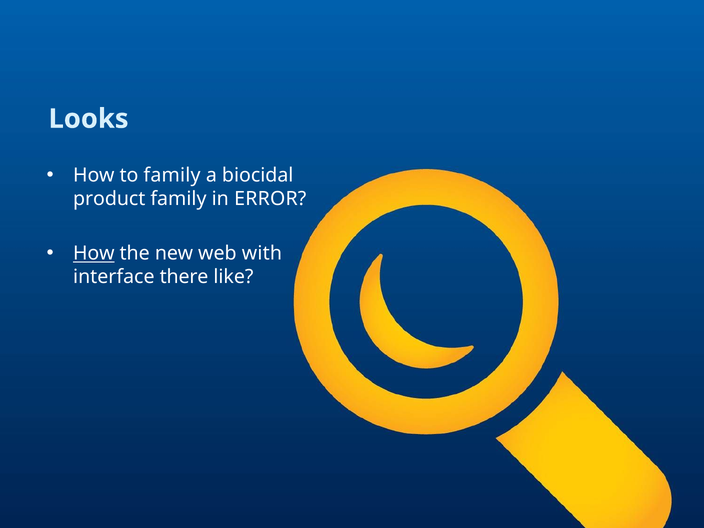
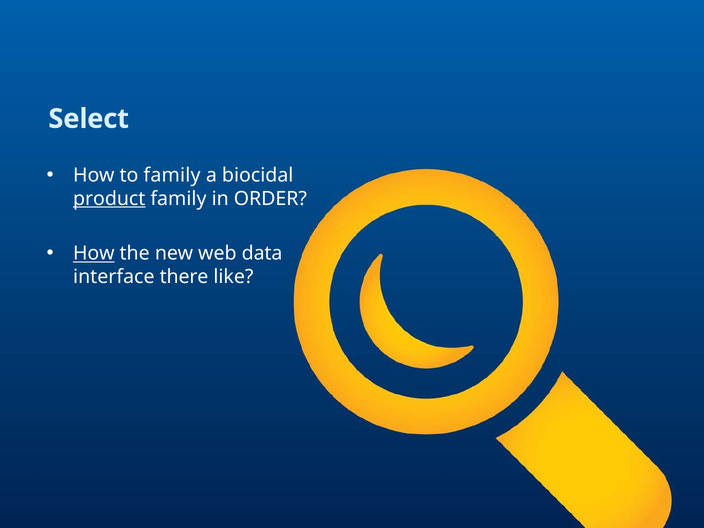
Looks: Looks -> Select
product underline: none -> present
ERROR: ERROR -> ORDER
with: with -> data
